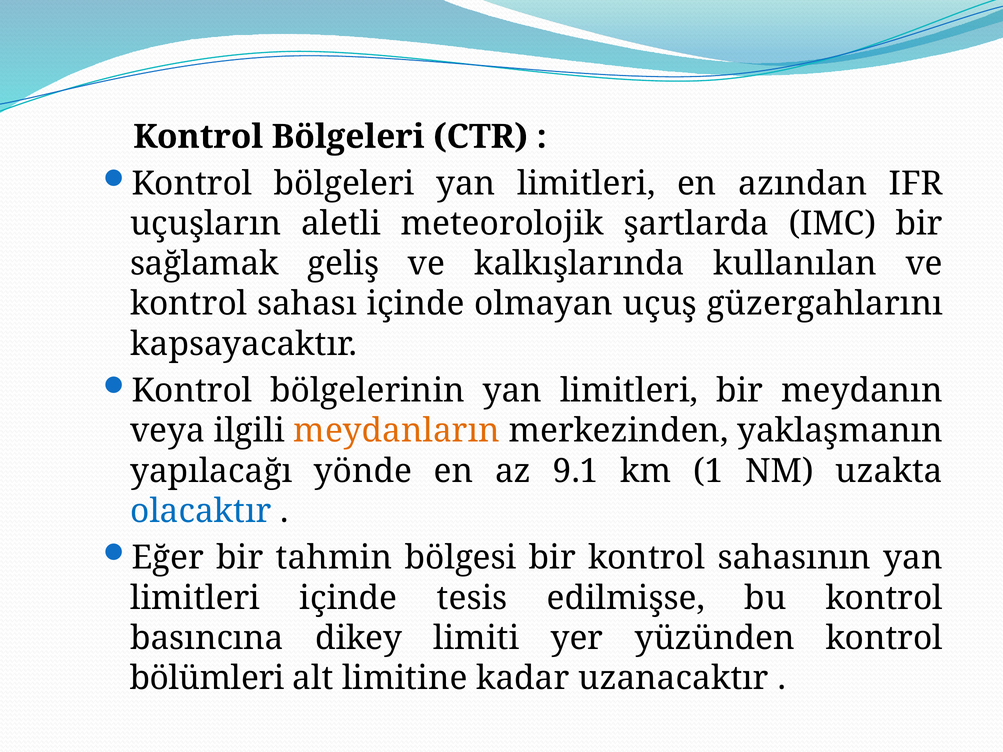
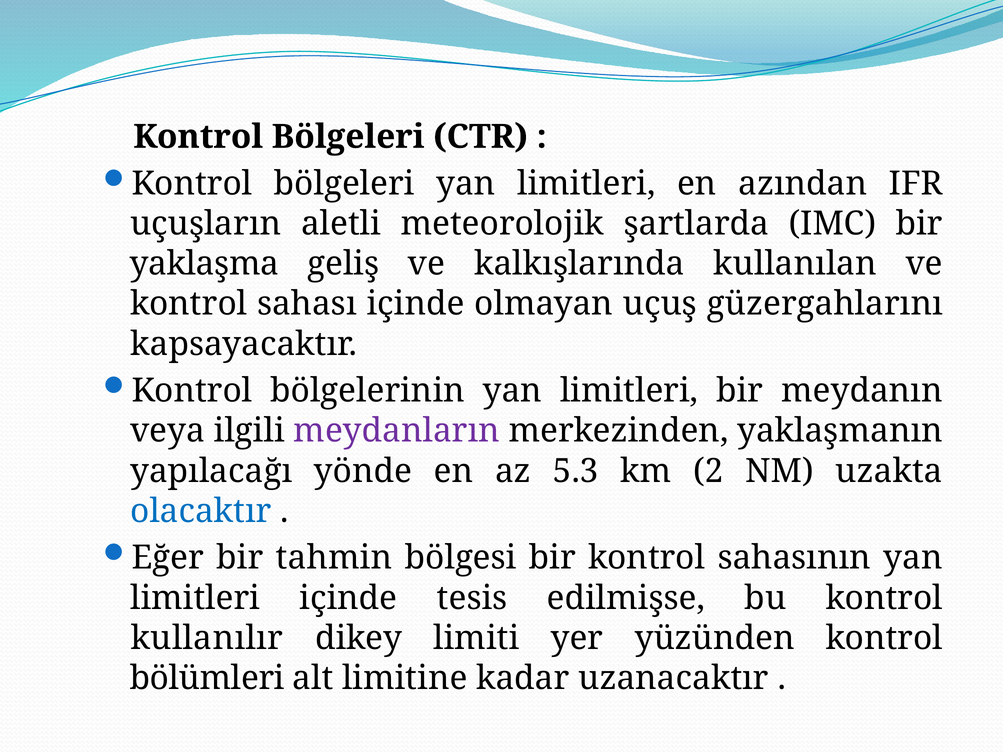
sağlamak: sağlamak -> yaklaşma
meydanların colour: orange -> purple
9.1: 9.1 -> 5.3
1: 1 -> 2
basıncına: basıncına -> kullanılır
